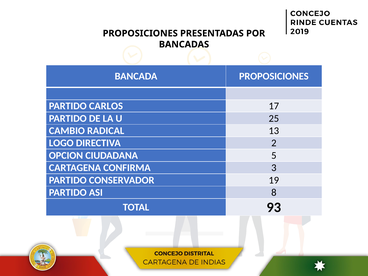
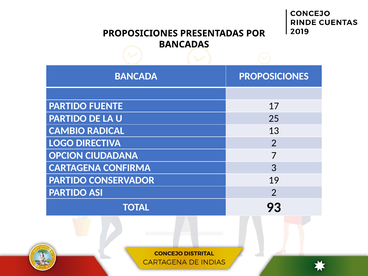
CARLOS: CARLOS -> FUENTE
5: 5 -> 7
ASI 8: 8 -> 2
